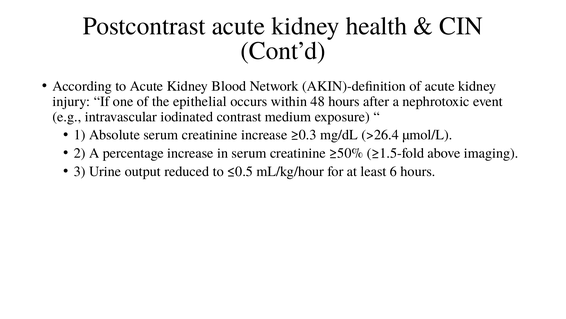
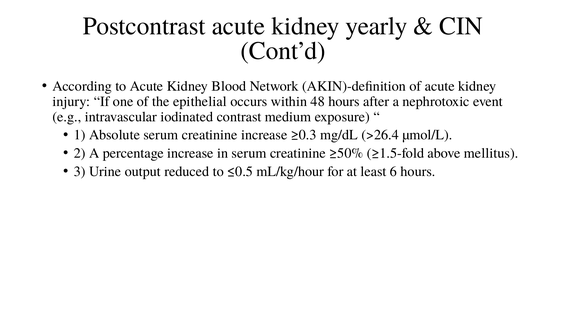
health: health -> yearly
imaging: imaging -> mellitus
